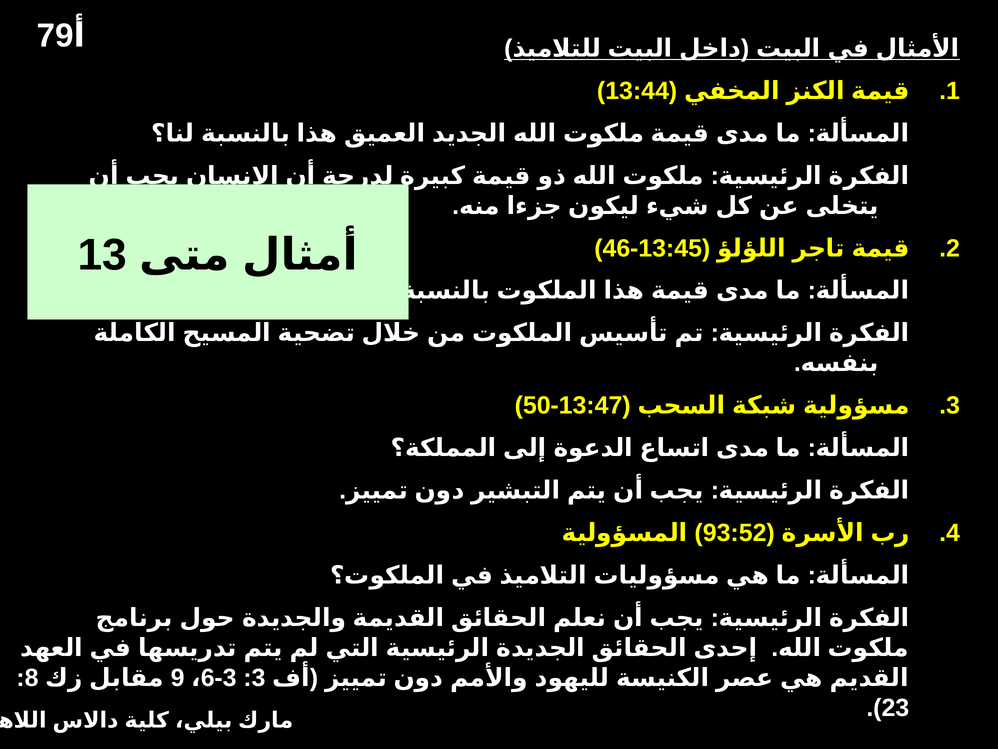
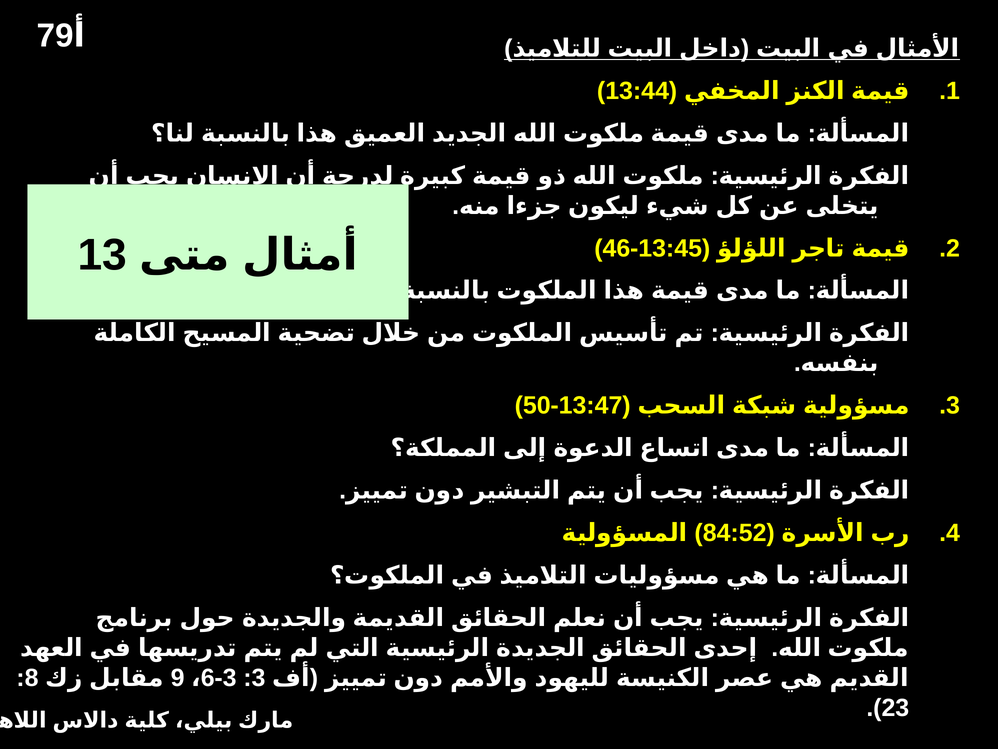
93:52: 93:52 -> 84:52
